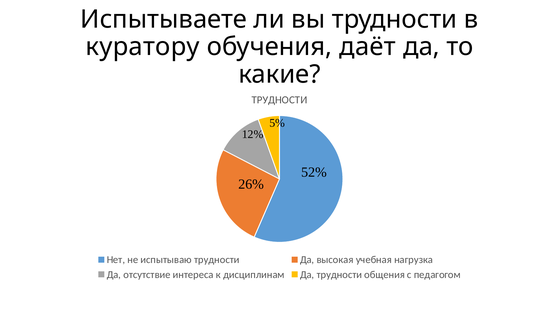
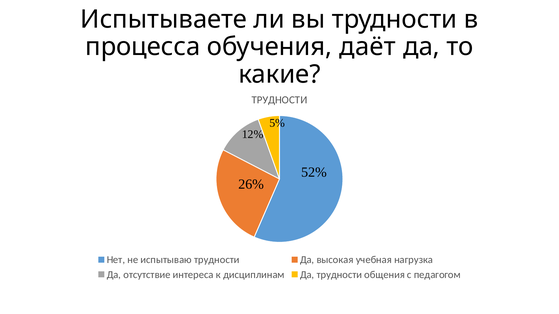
куратору: куратору -> процесса
